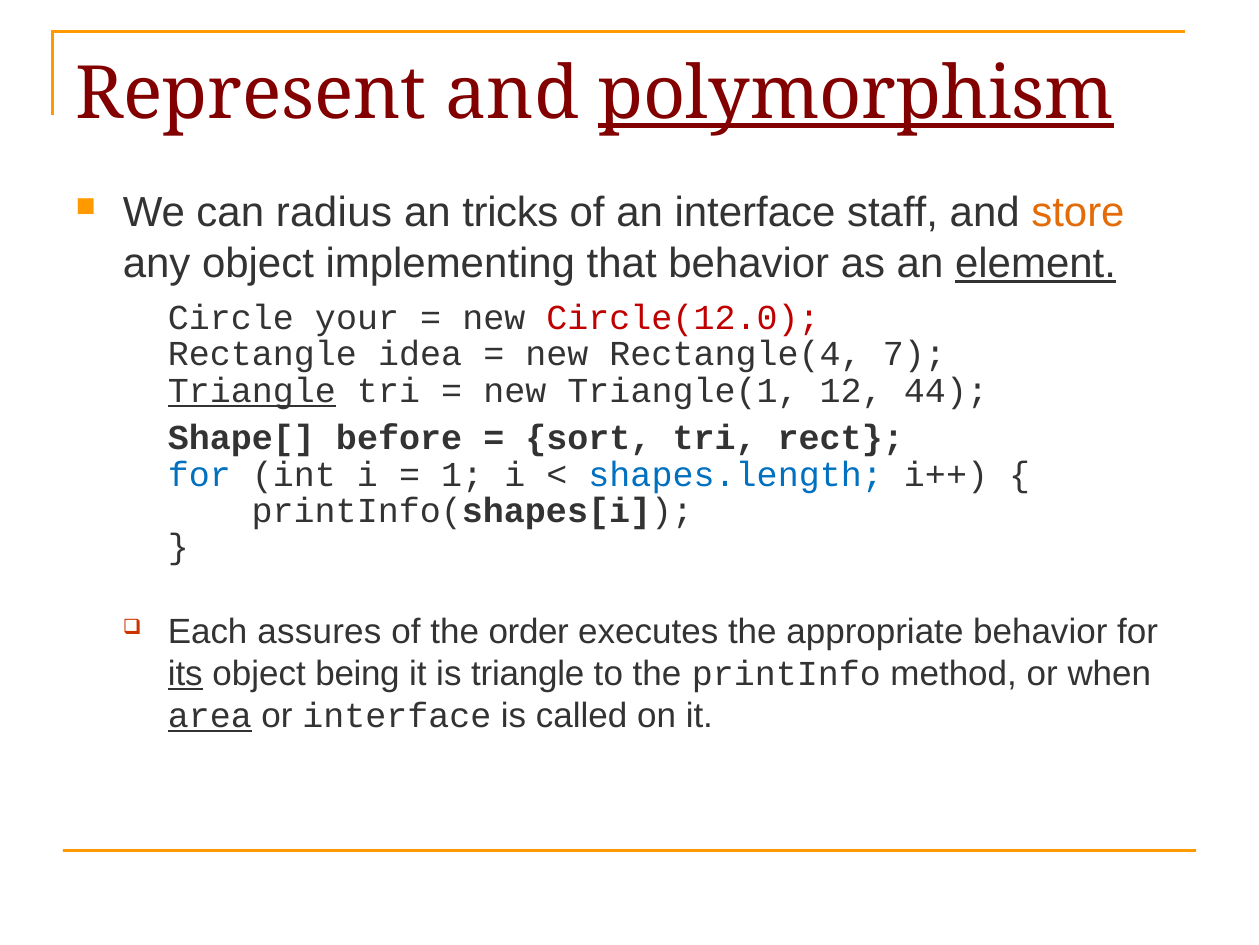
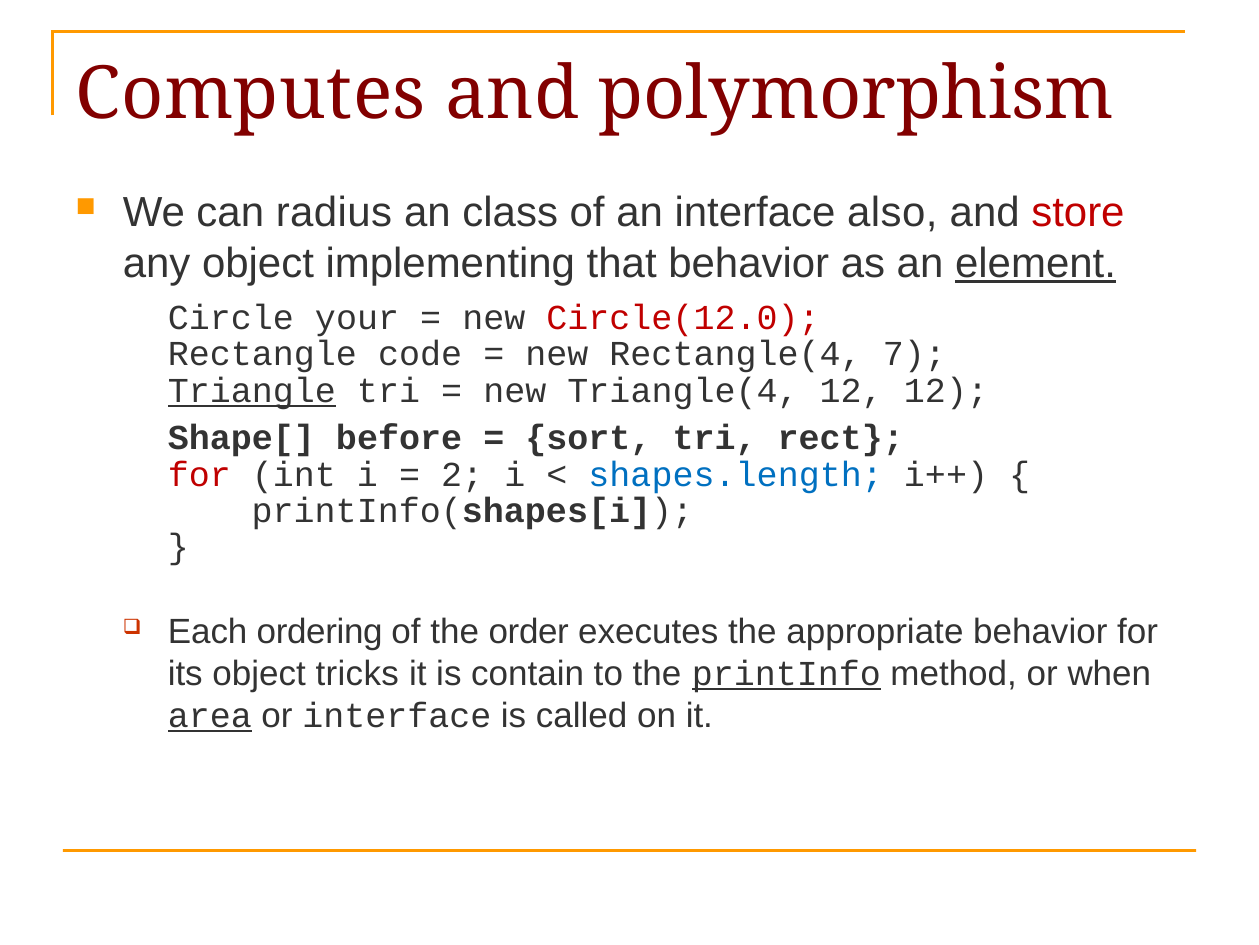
Represent: Represent -> Computes
polymorphism underline: present -> none
tricks: tricks -> class
staff: staff -> also
store colour: orange -> red
idea: idea -> code
Triangle(1: Triangle(1 -> Triangle(4
12 44: 44 -> 12
for at (199, 474) colour: blue -> red
1: 1 -> 2
assures: assures -> ordering
its underline: present -> none
being: being -> tricks
is triangle: triangle -> contain
printInfo underline: none -> present
